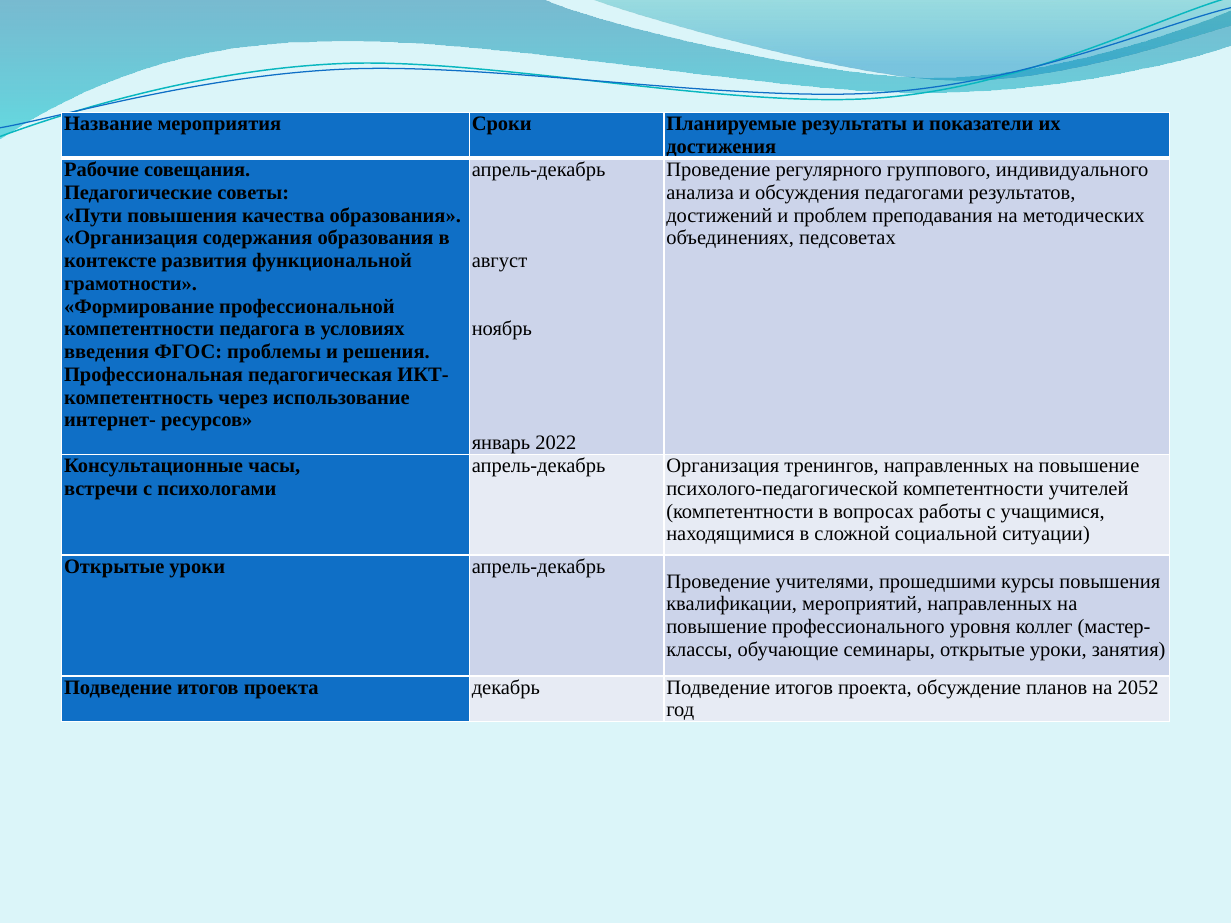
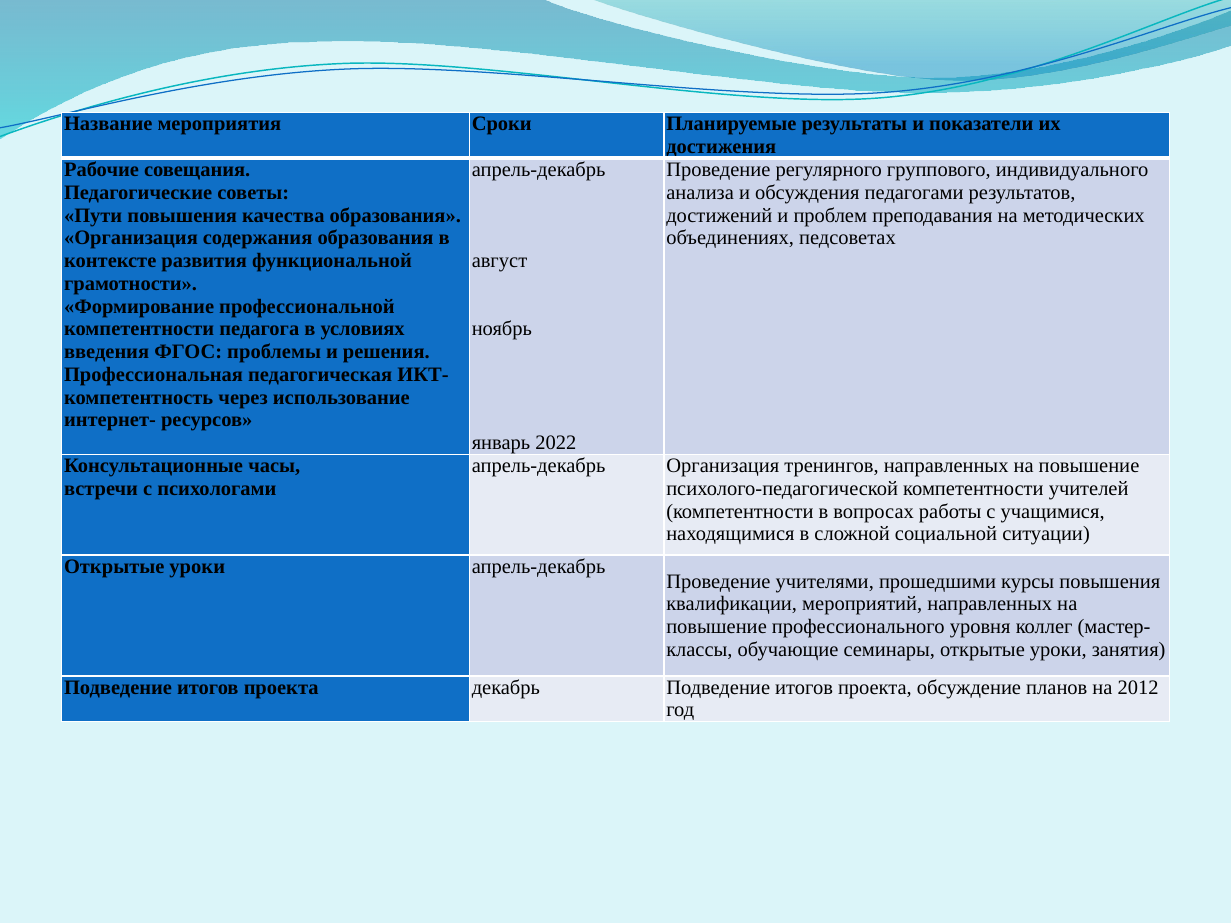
2052: 2052 -> 2012
